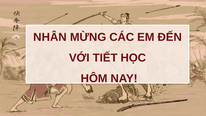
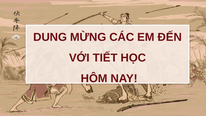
NHÂN: NHÂN -> DUNG
